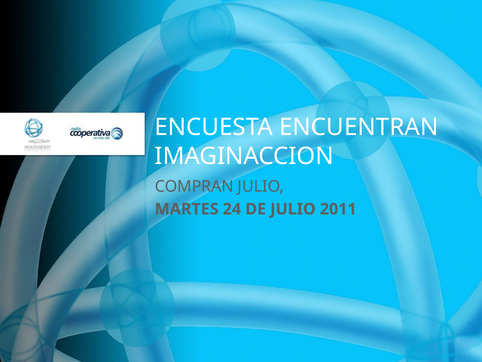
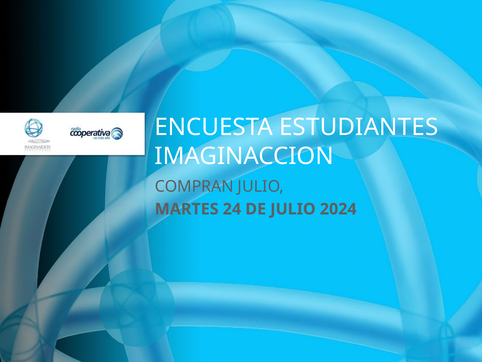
ENCUENTRAN: ENCUENTRAN -> ESTUDIANTES
2011: 2011 -> 2024
